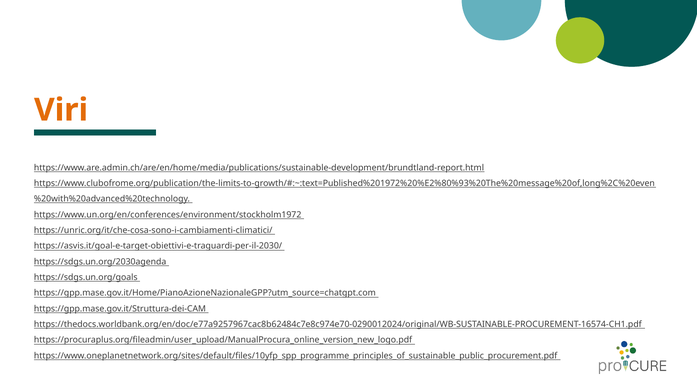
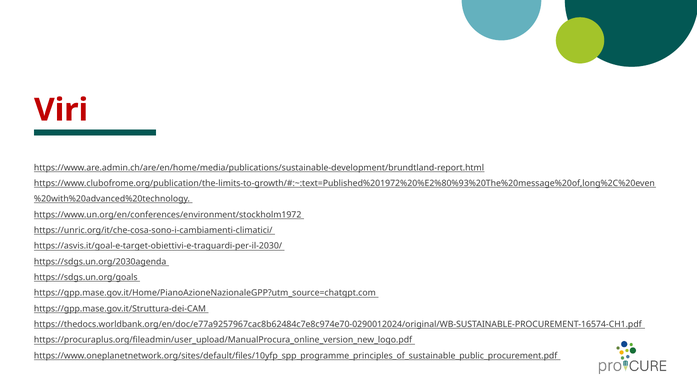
Viri colour: orange -> red
